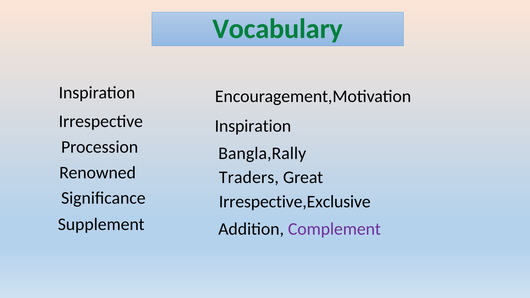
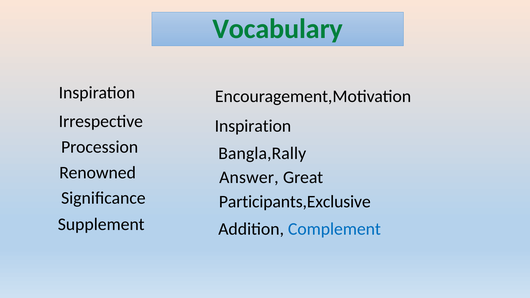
Traders: Traders -> Answer
Irrespective,Exclusive: Irrespective,Exclusive -> Participants,Exclusive
Complement colour: purple -> blue
